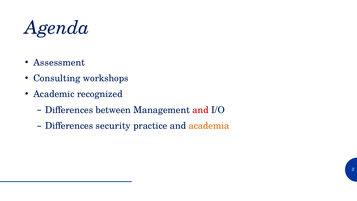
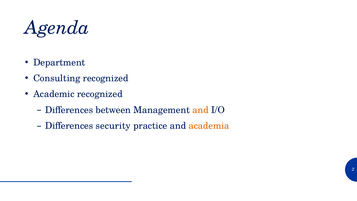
Assessment: Assessment -> Department
Consulting workshops: workshops -> recognized
and at (201, 110) colour: red -> orange
